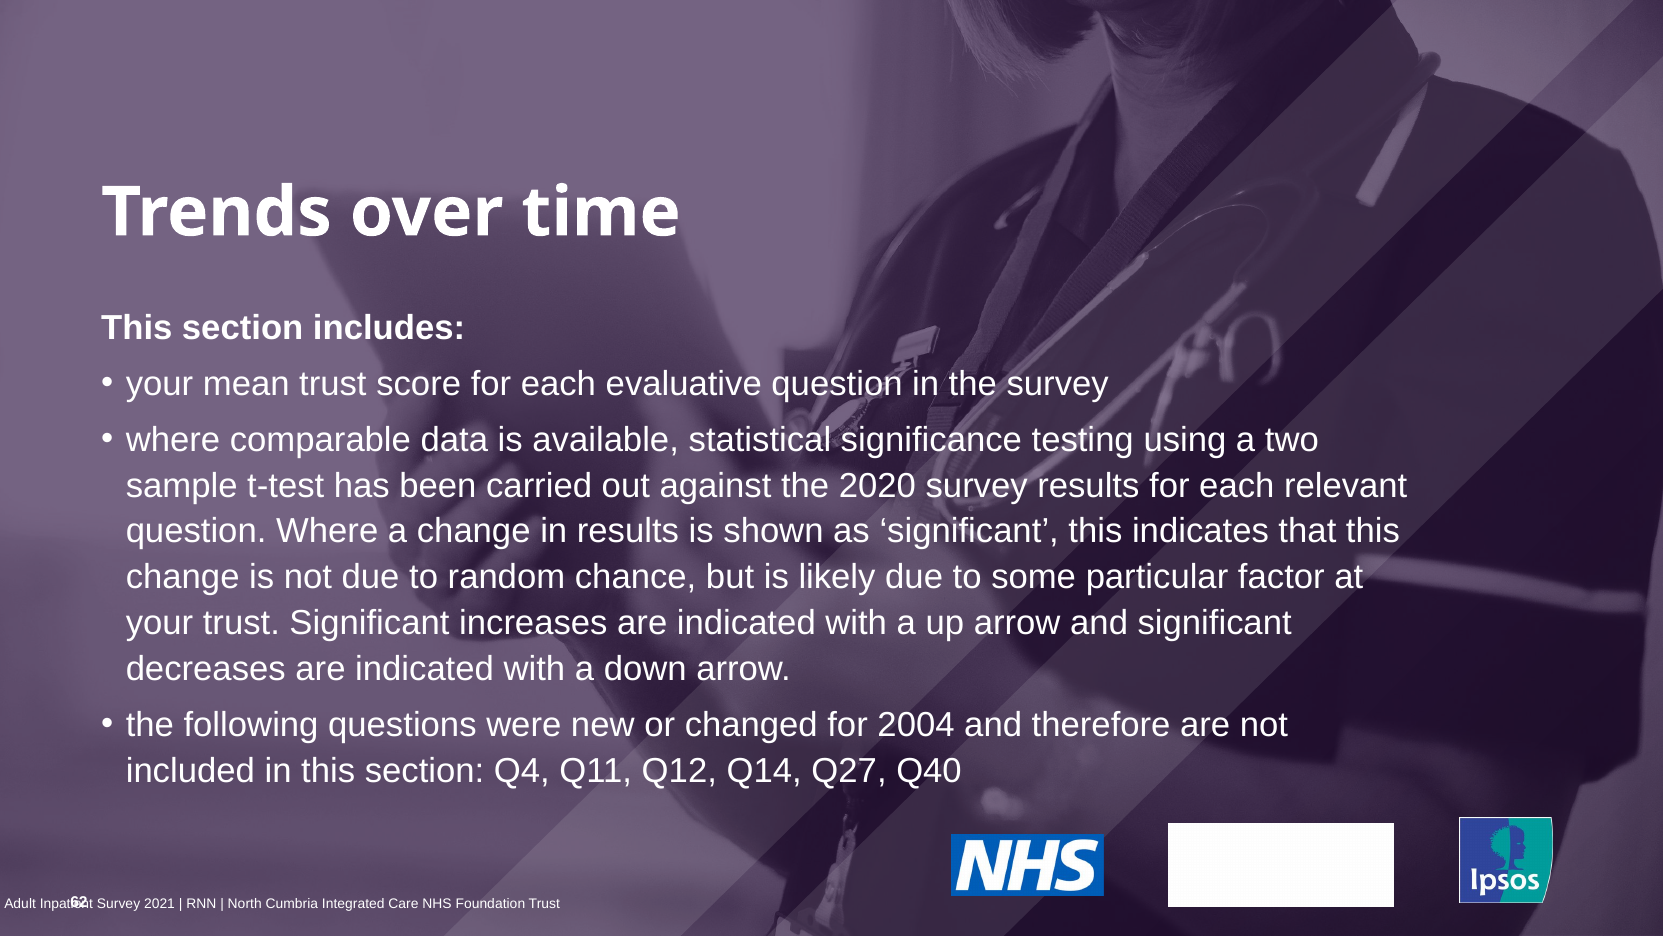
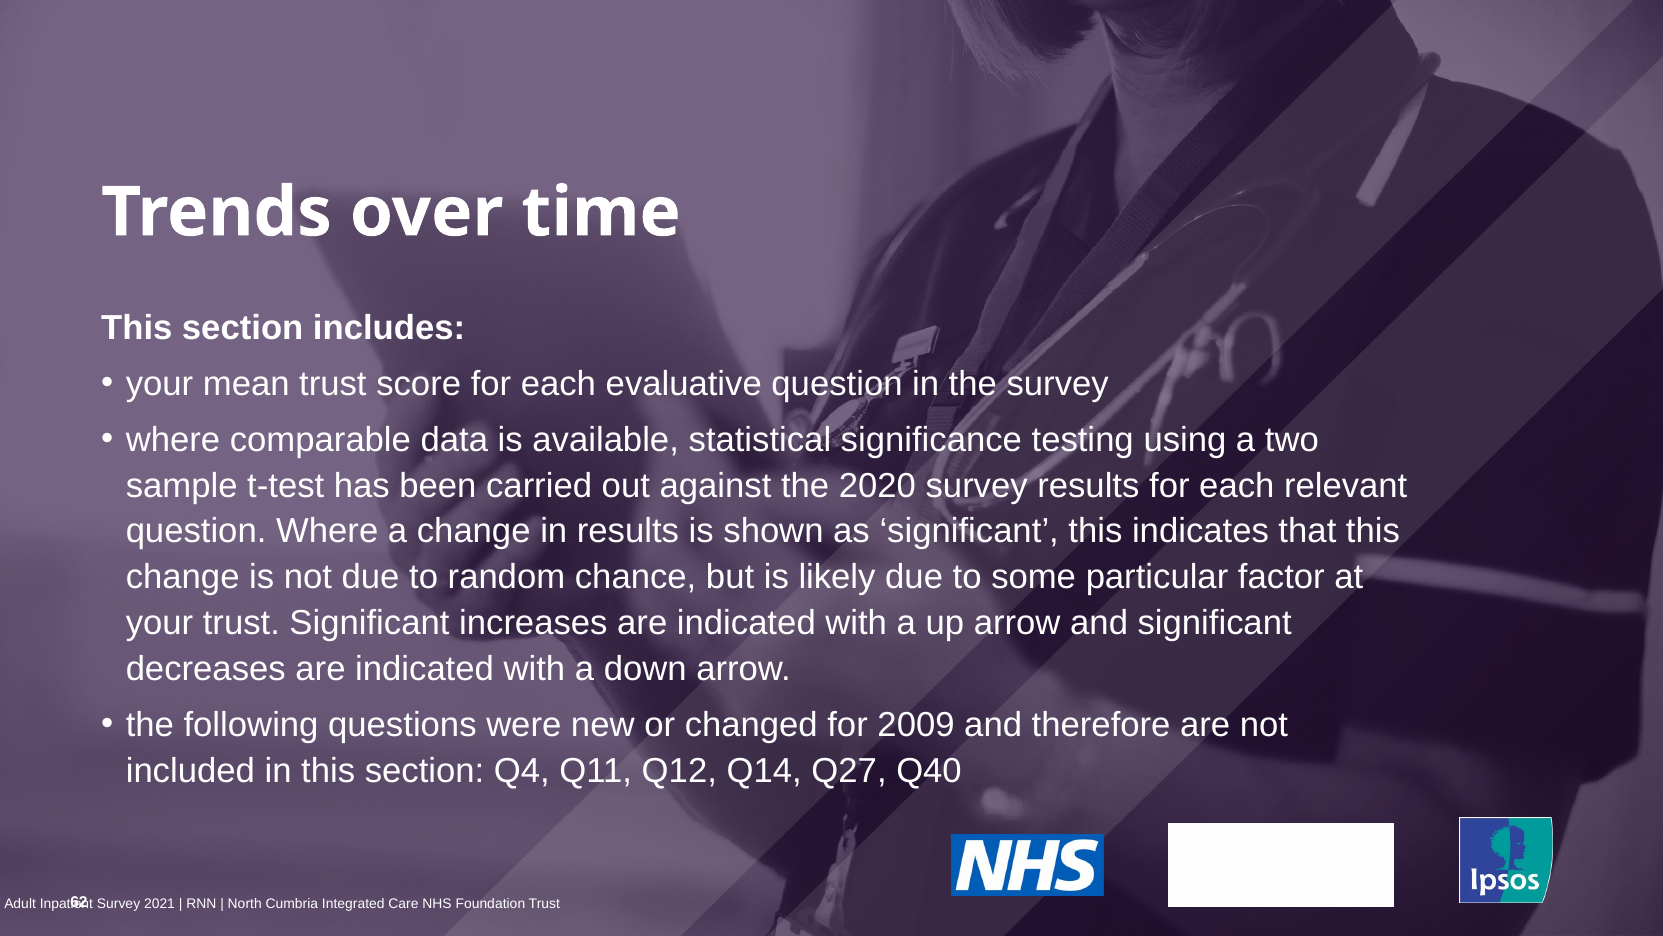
2004: 2004 -> 2009
